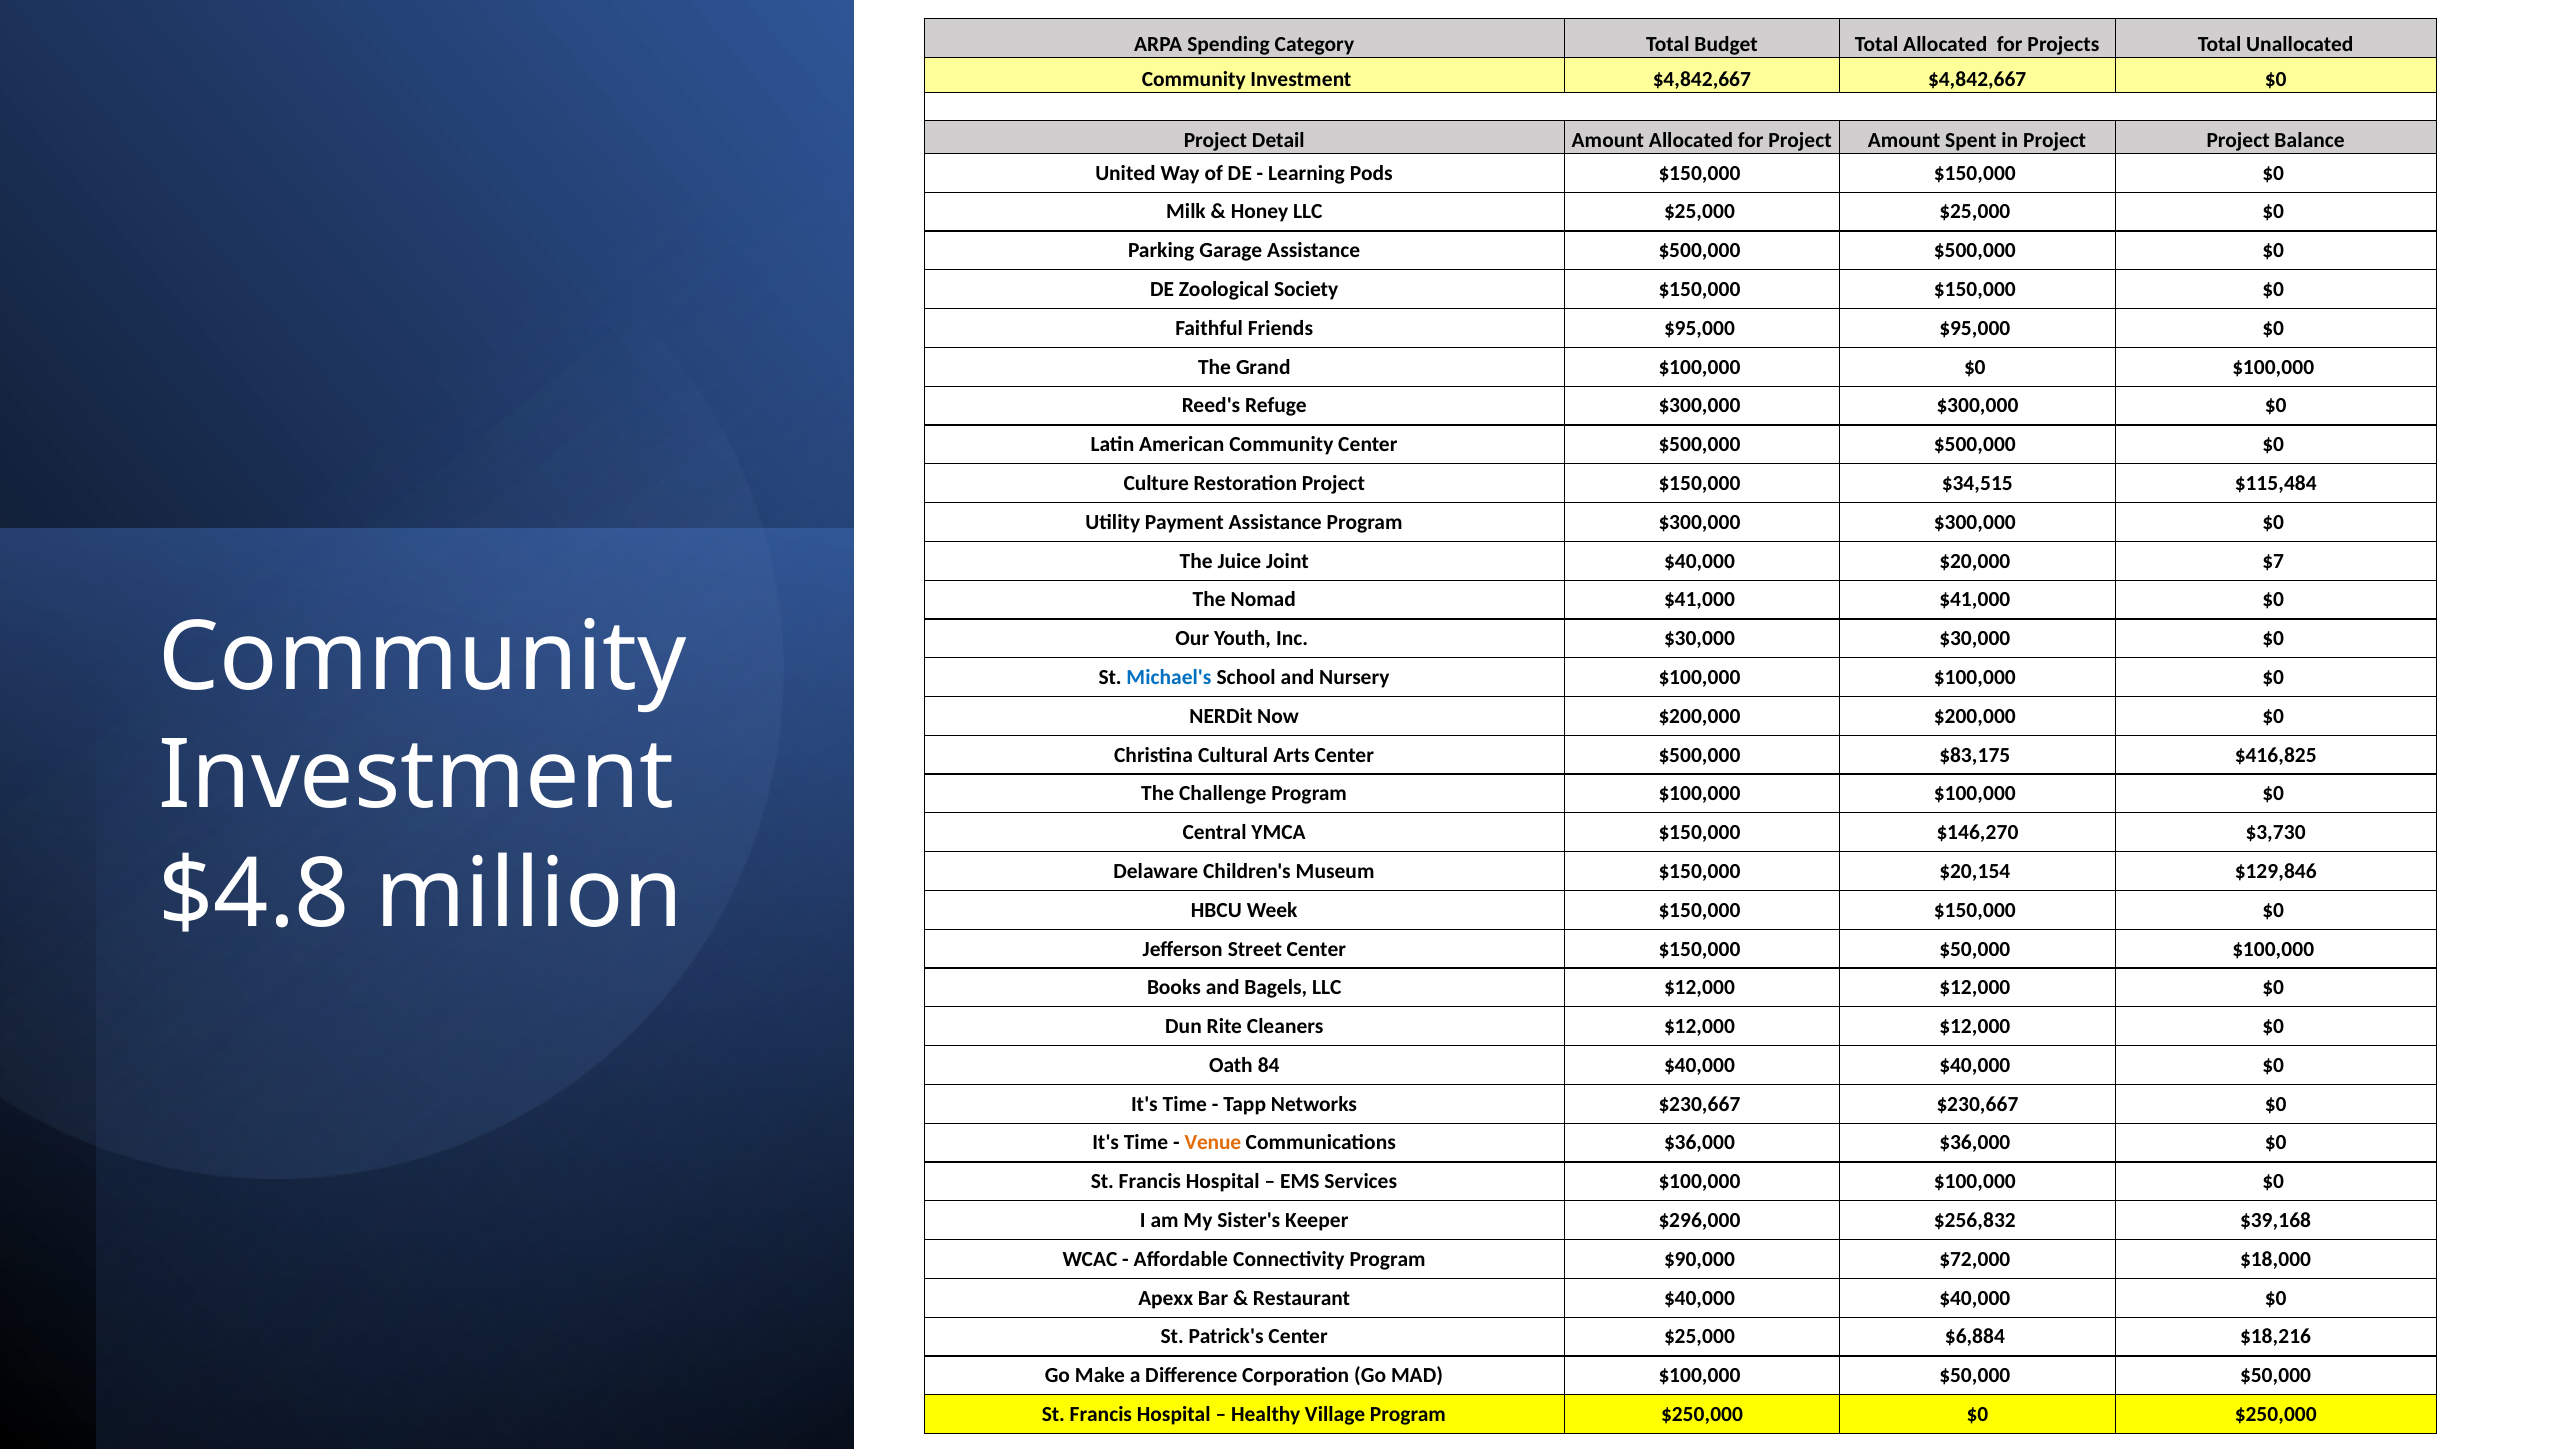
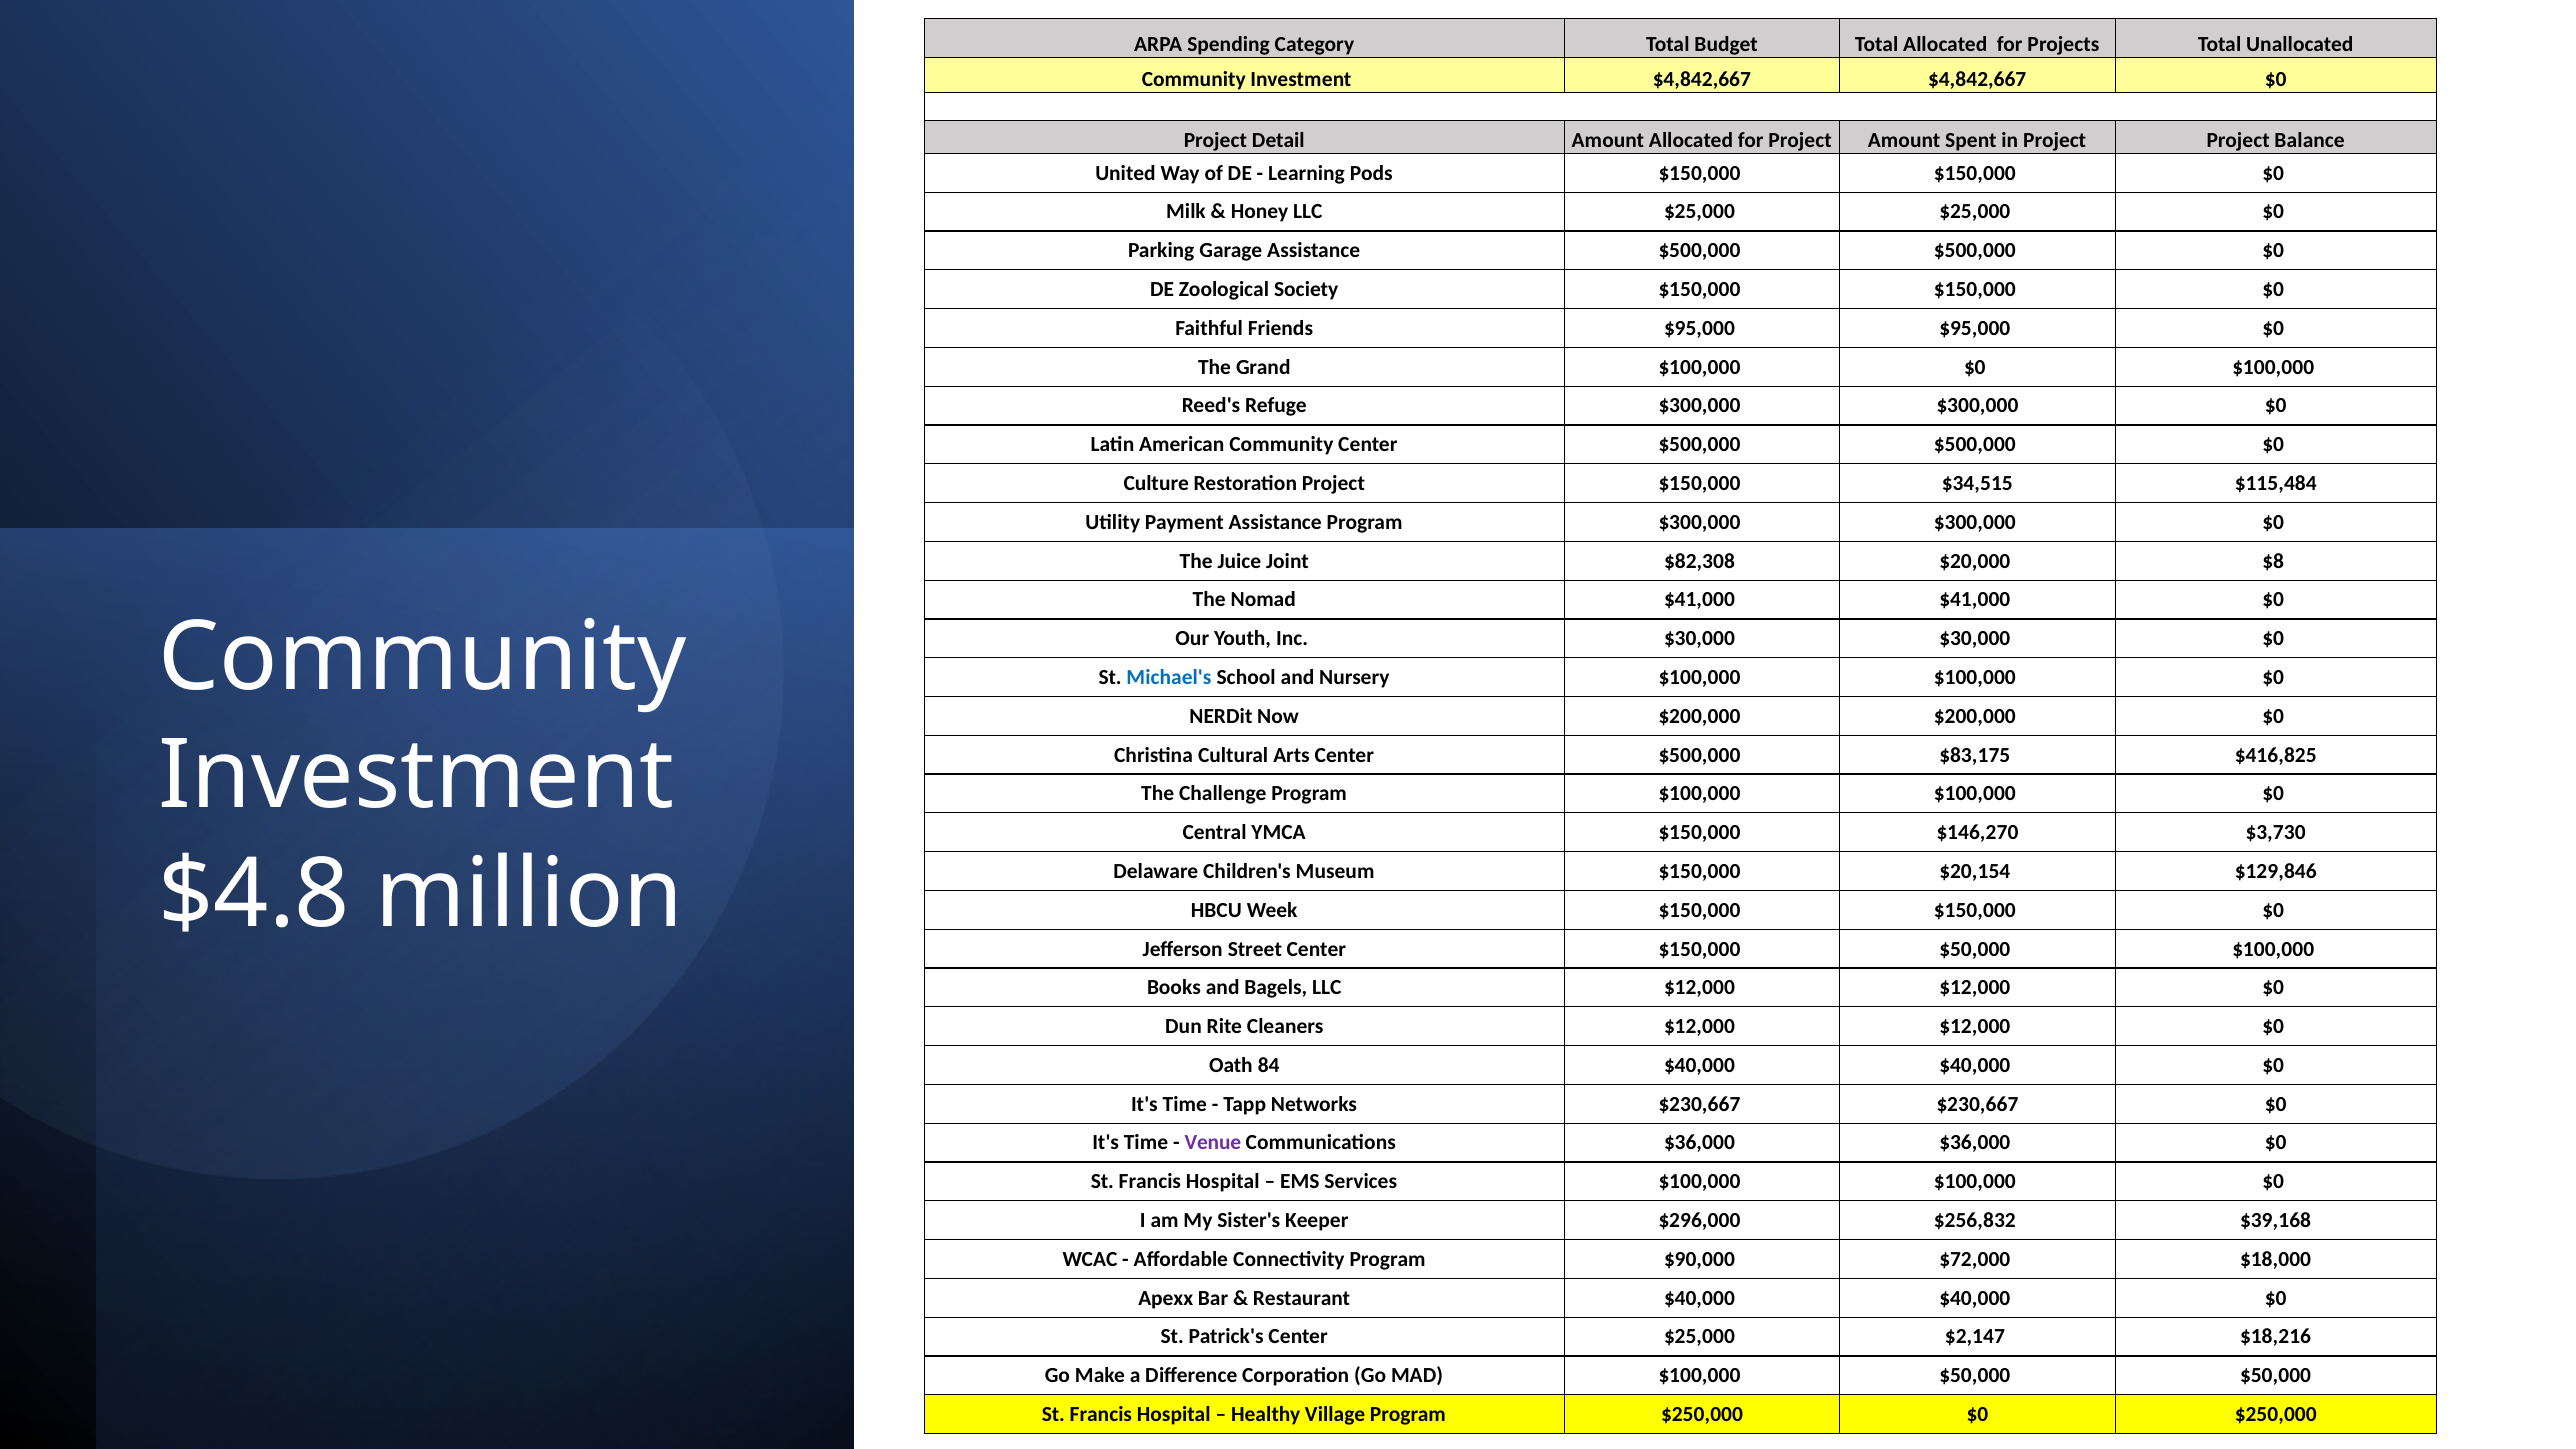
Joint $40,000: $40,000 -> $82,308
$7: $7 -> $8
Venue colour: orange -> purple
$6,884: $6,884 -> $2,147
